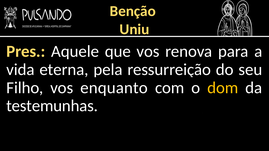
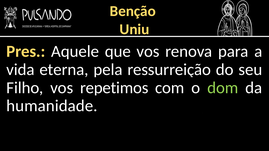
enquanto: enquanto -> repetimos
dom colour: yellow -> light green
testemunhas: testemunhas -> humanidade
